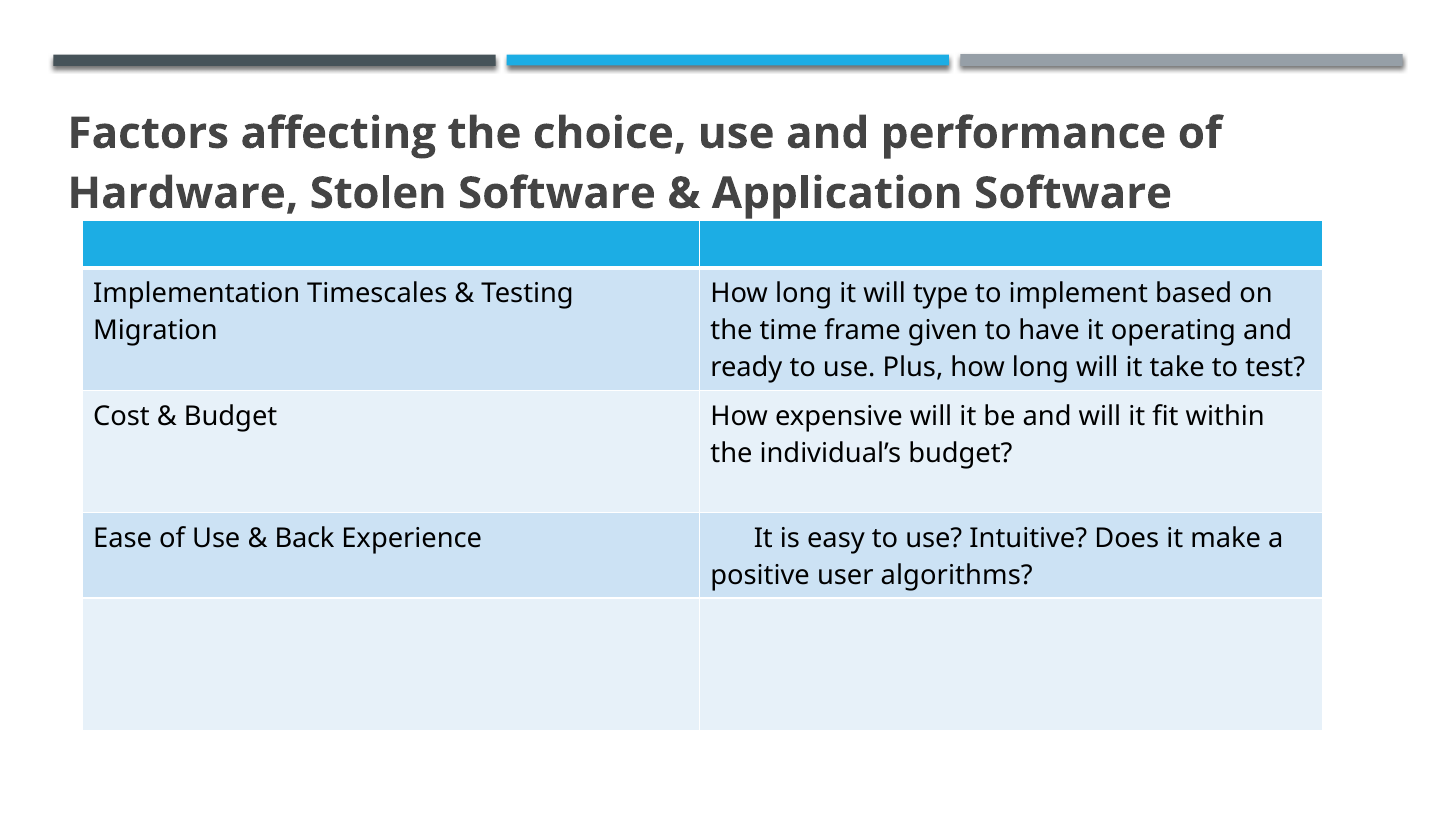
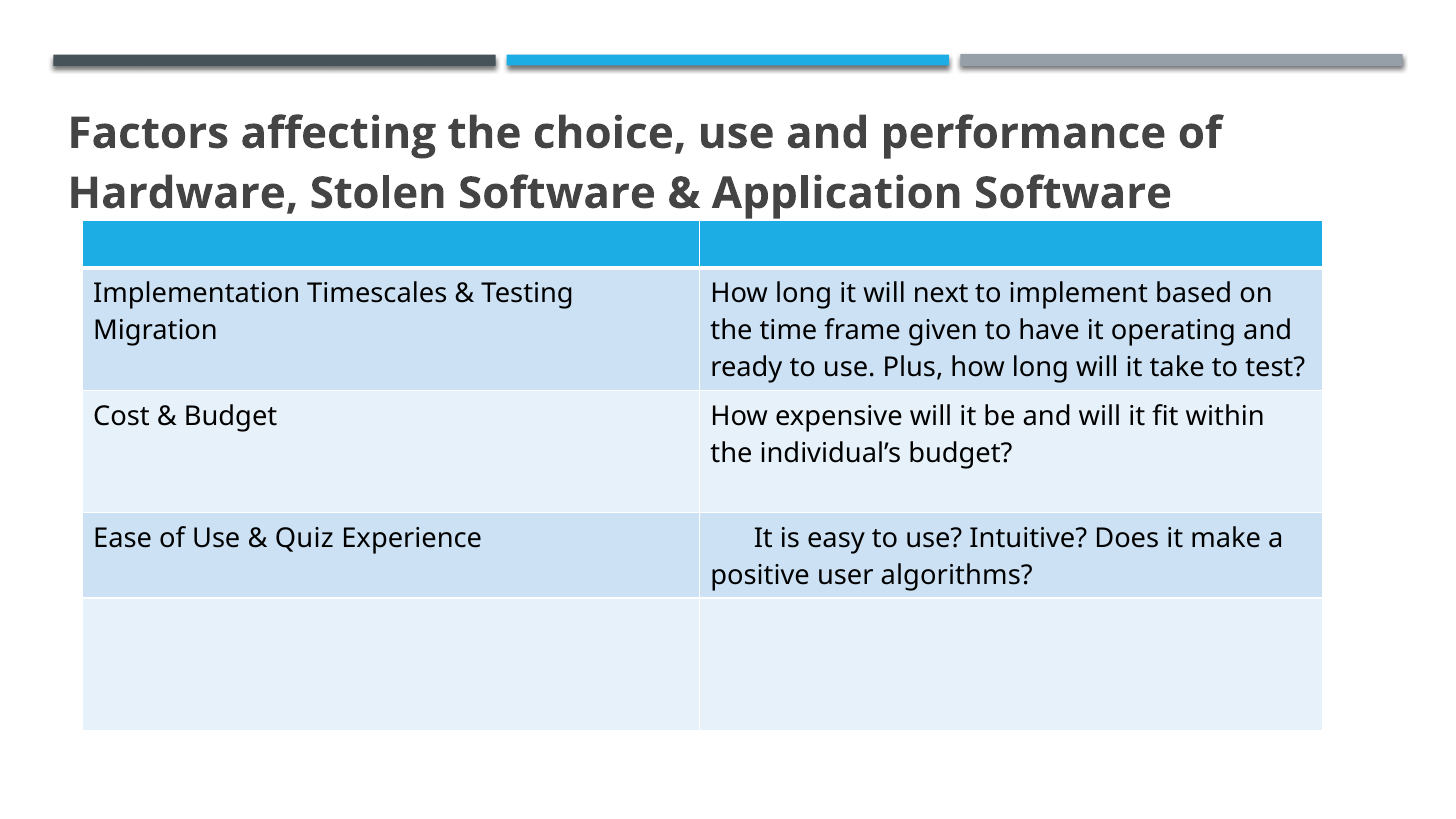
type: type -> next
Back: Back -> Quiz
